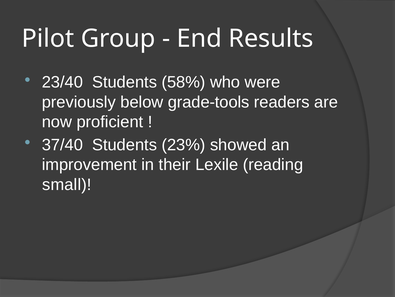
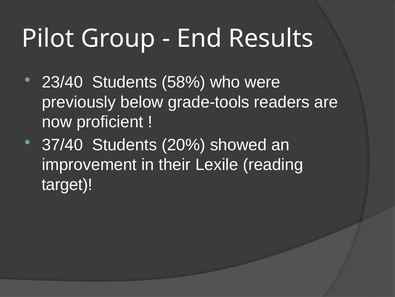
23%: 23% -> 20%
small: small -> target
